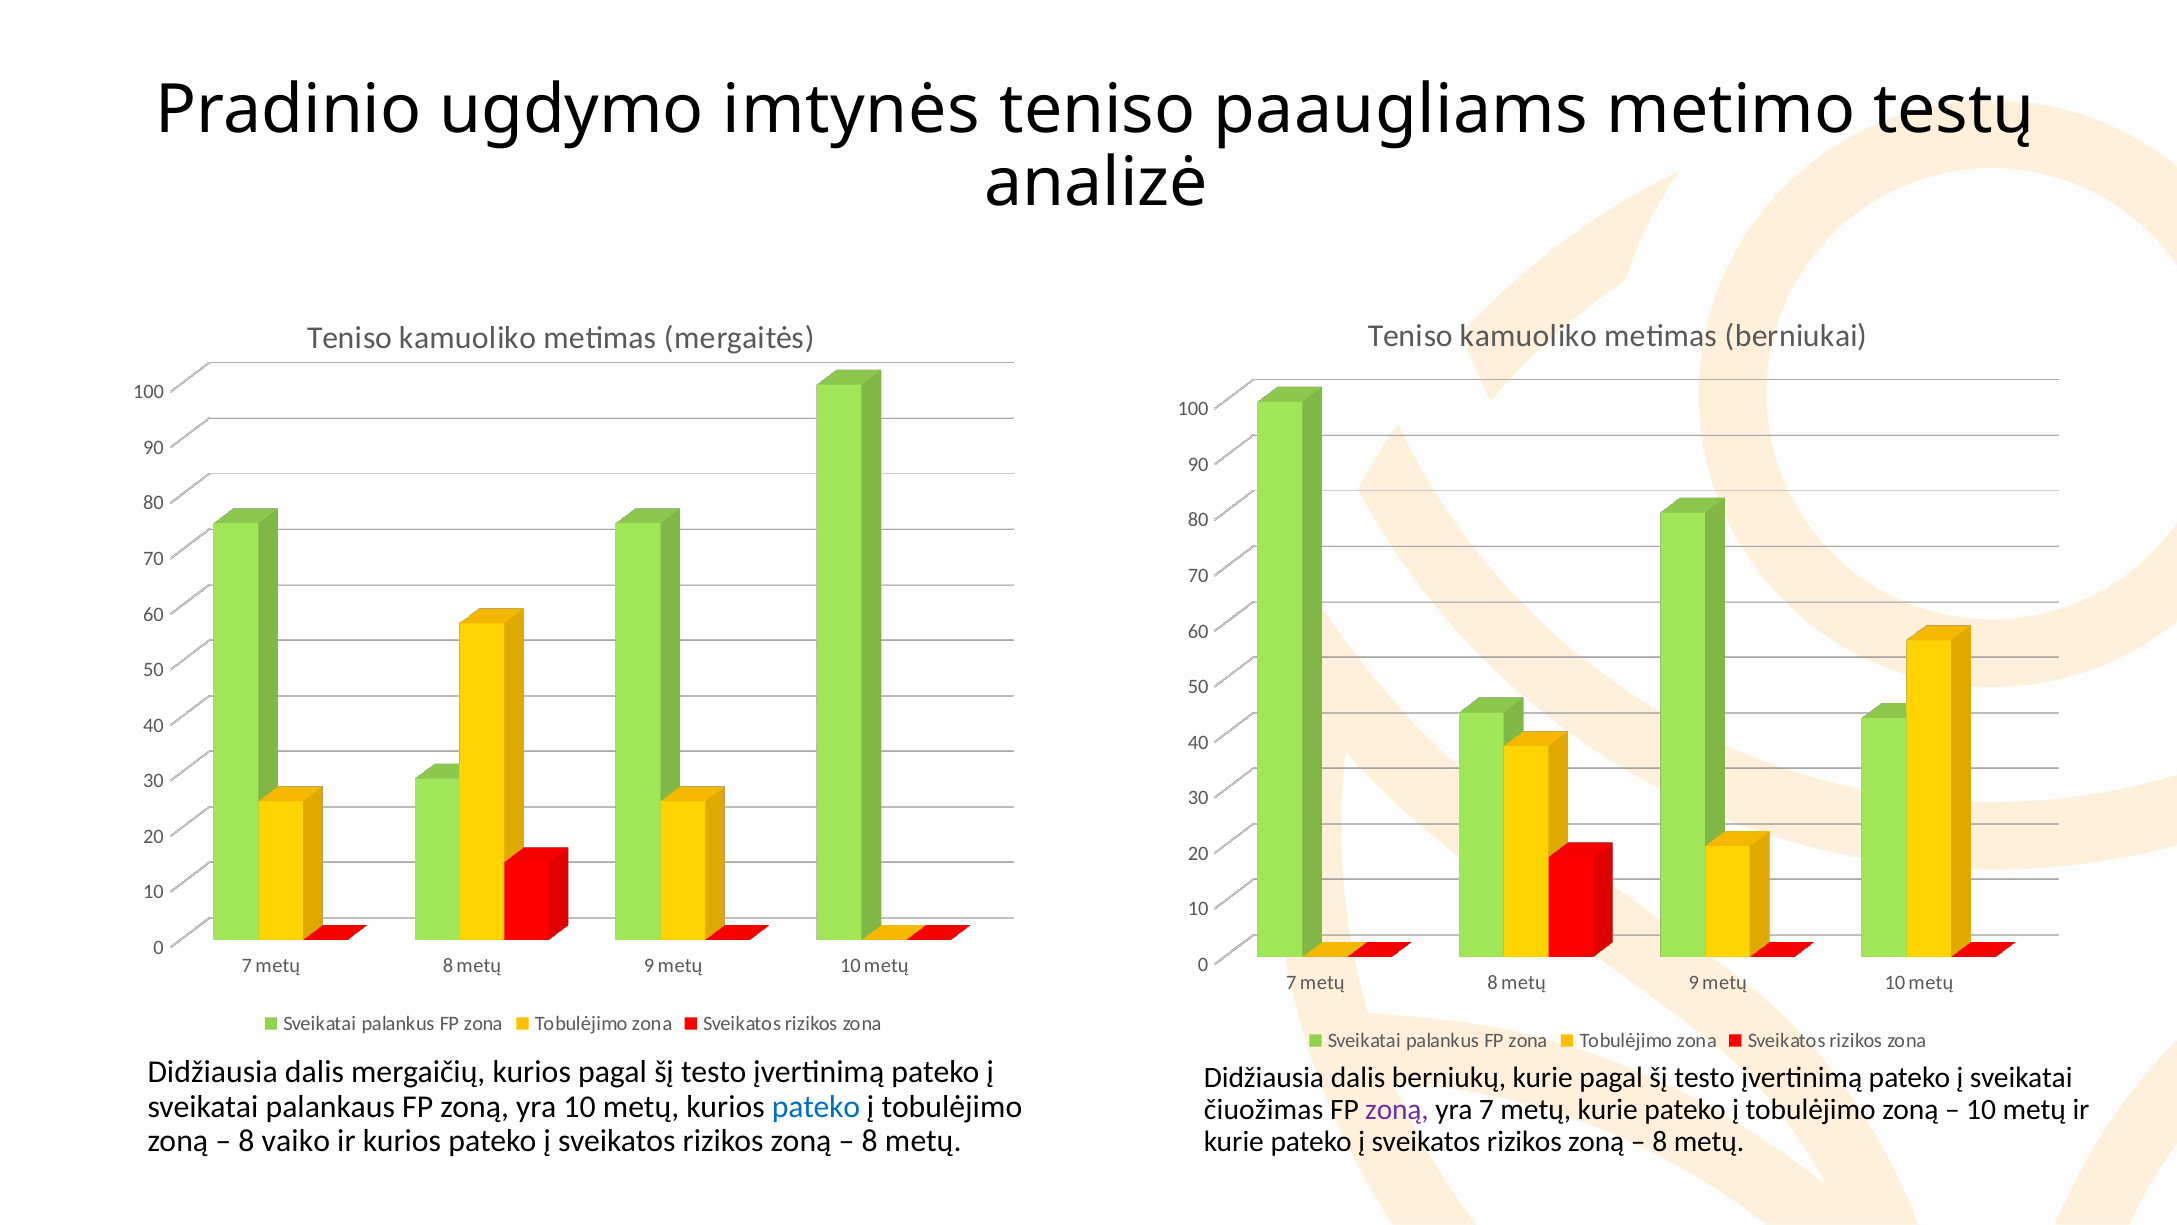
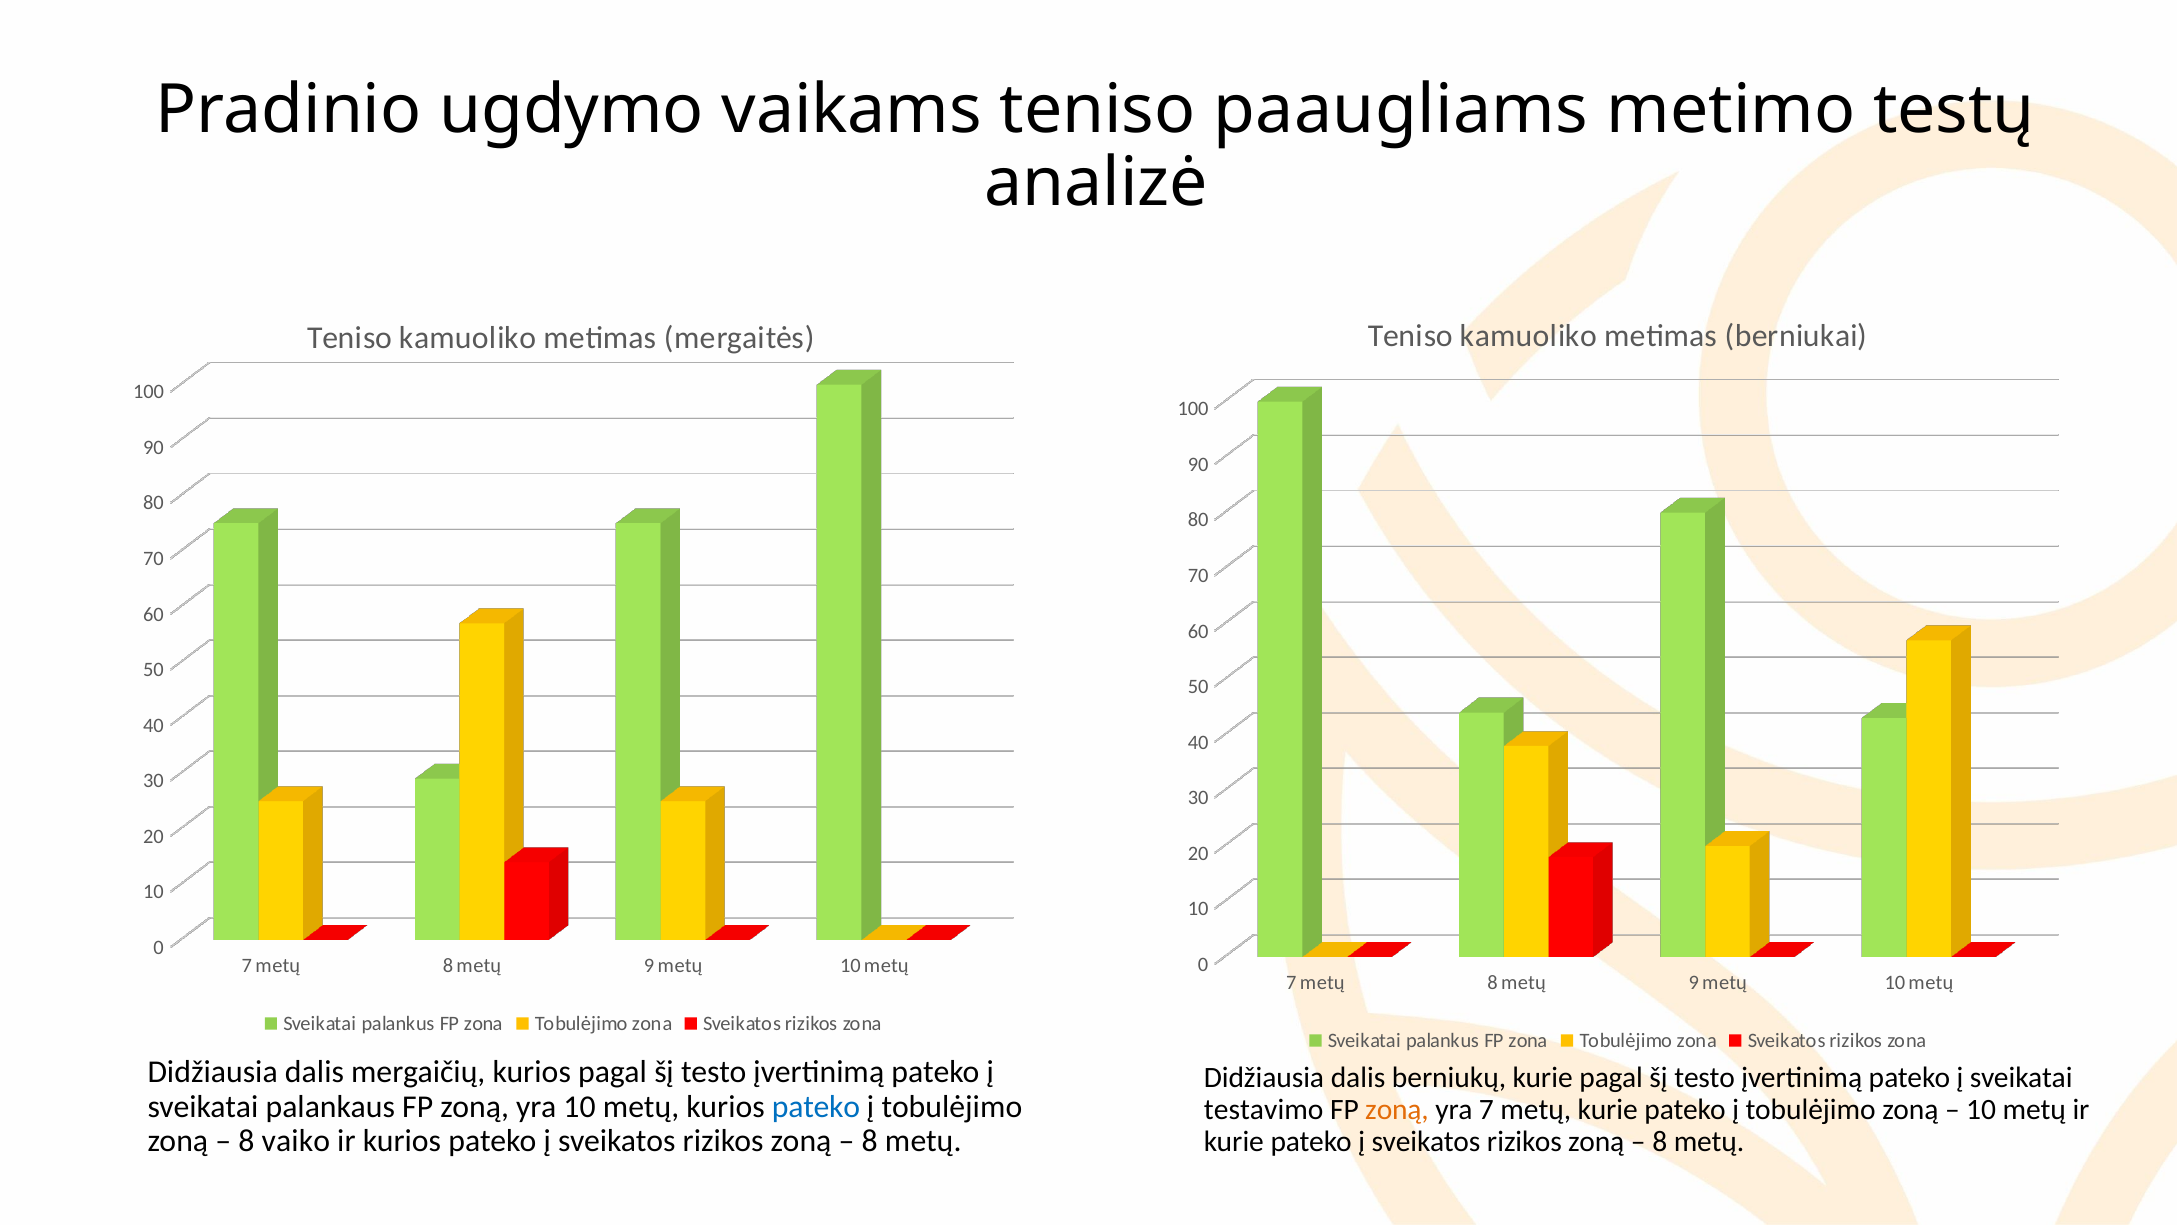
imtynės: imtynės -> vaikams
čiuožimas: čiuožimas -> testavimo
zoną at (1397, 1109) colour: purple -> orange
